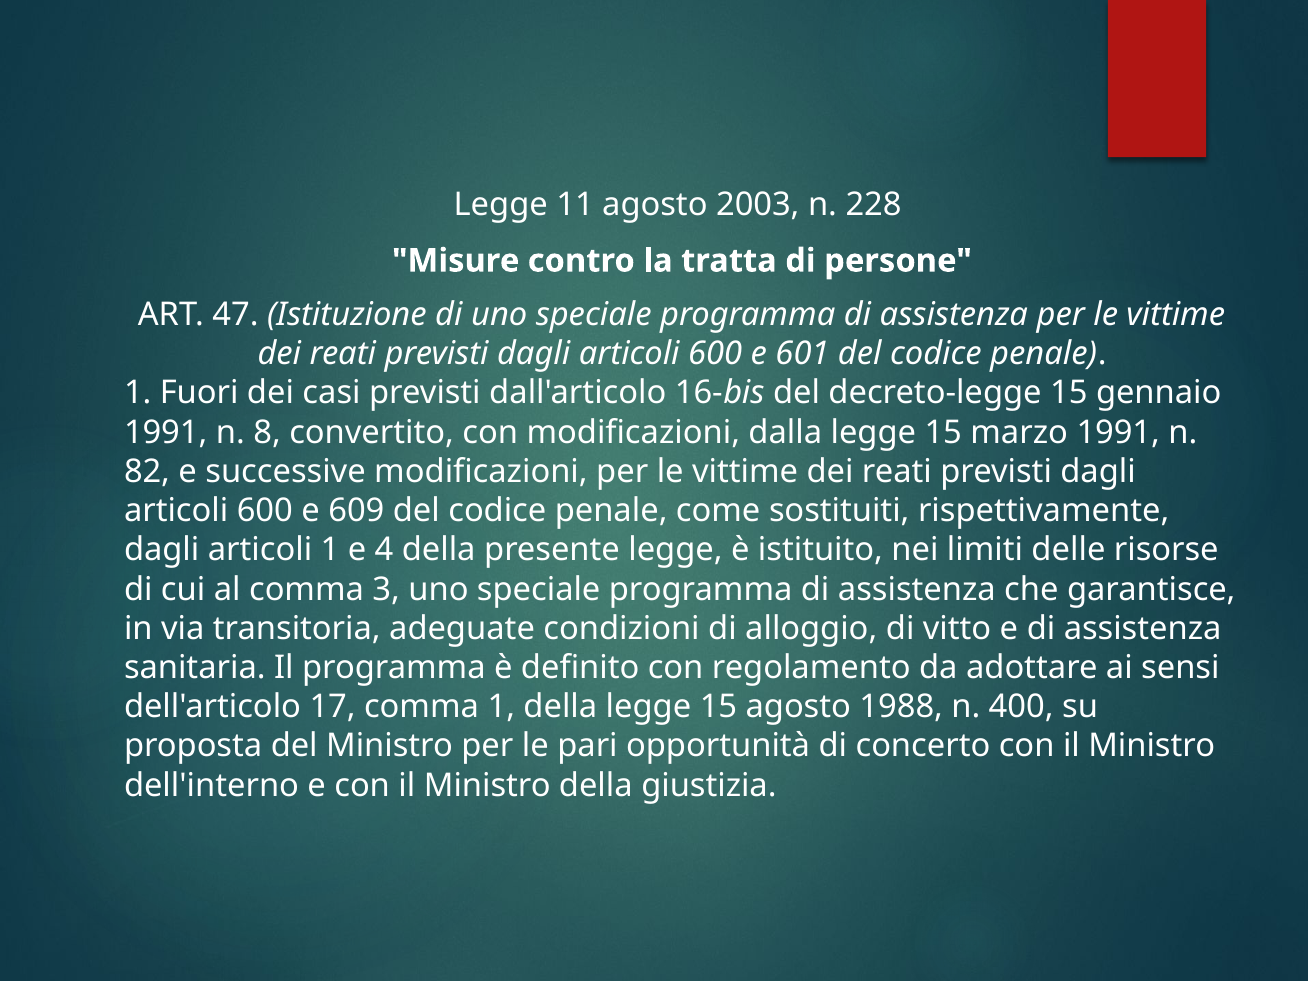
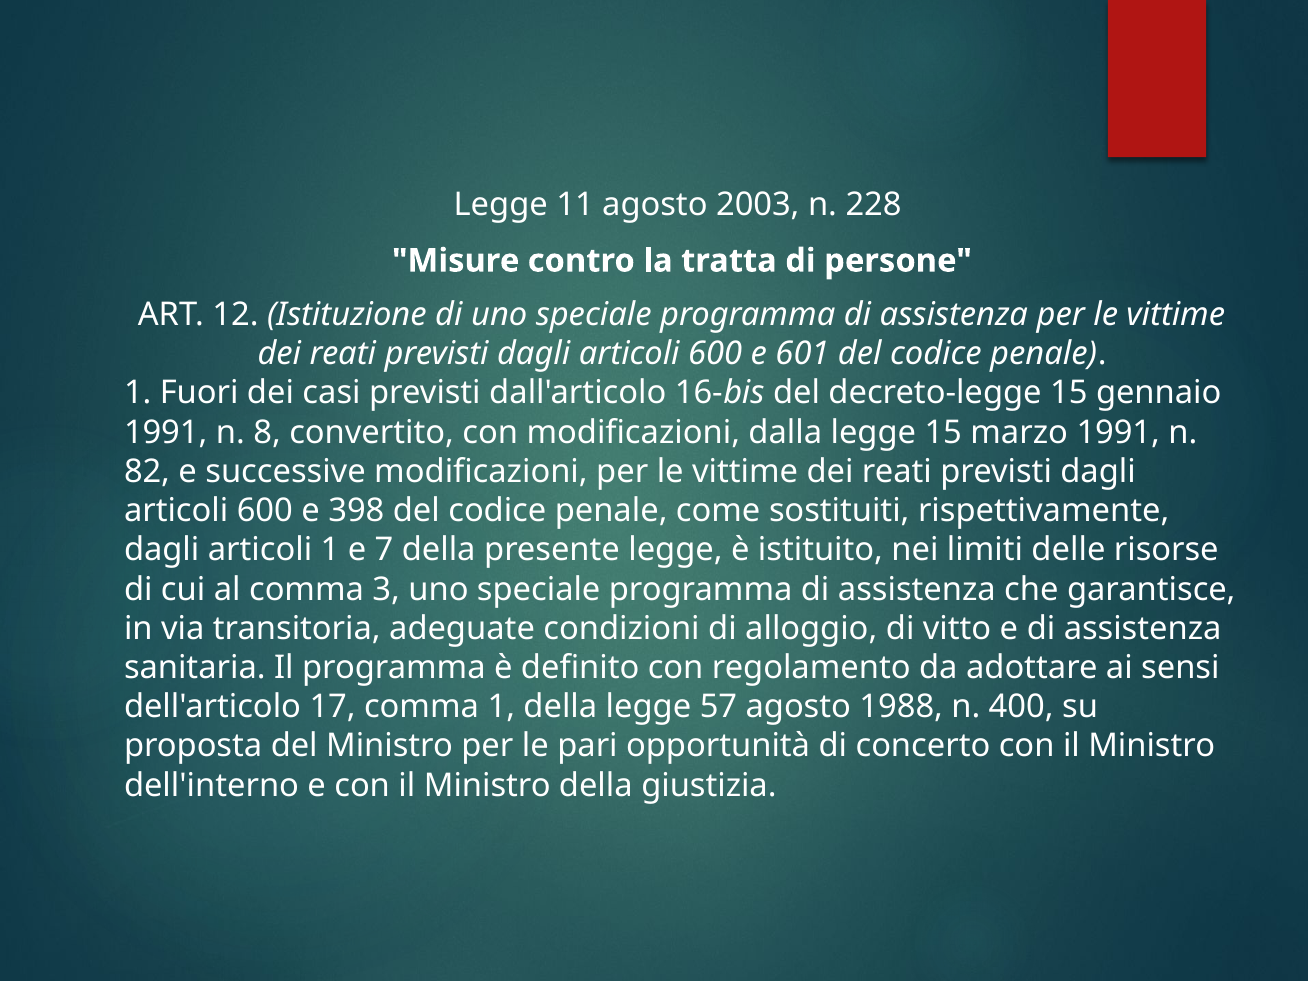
47: 47 -> 12
609: 609 -> 398
4: 4 -> 7
della legge 15: 15 -> 57
